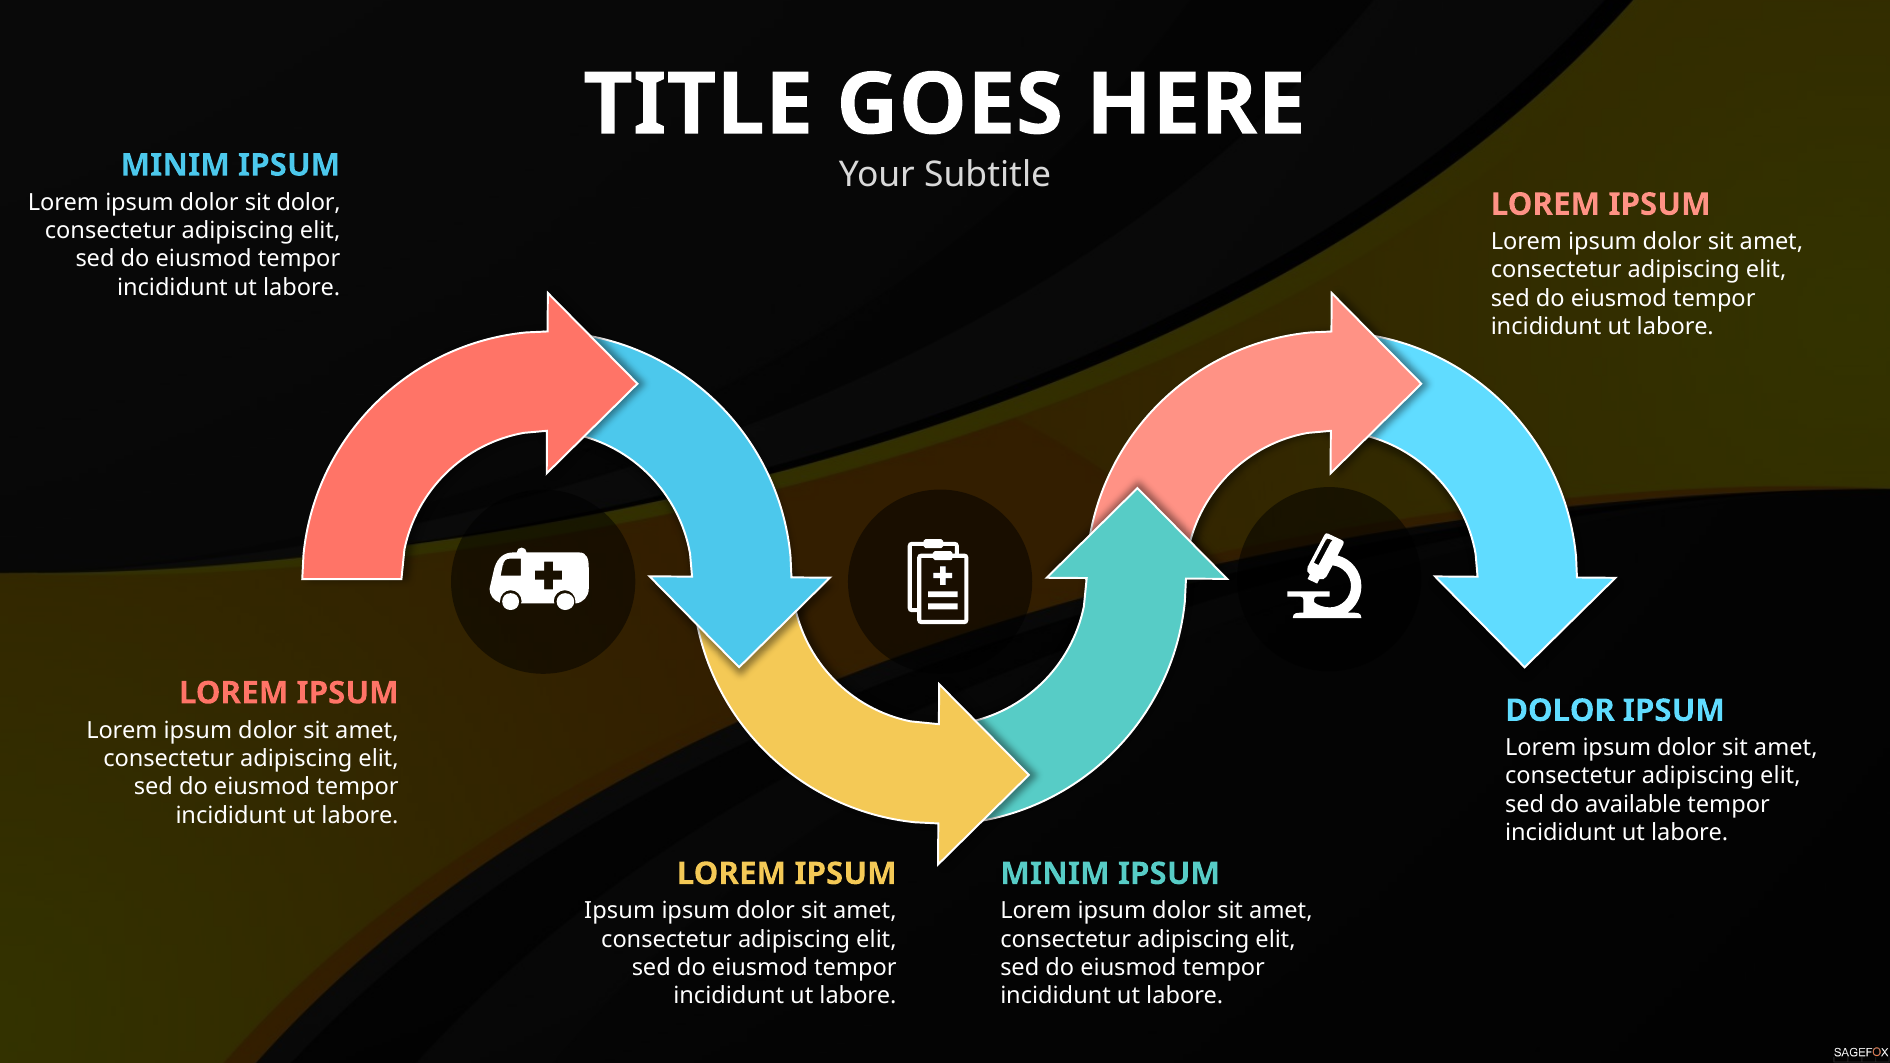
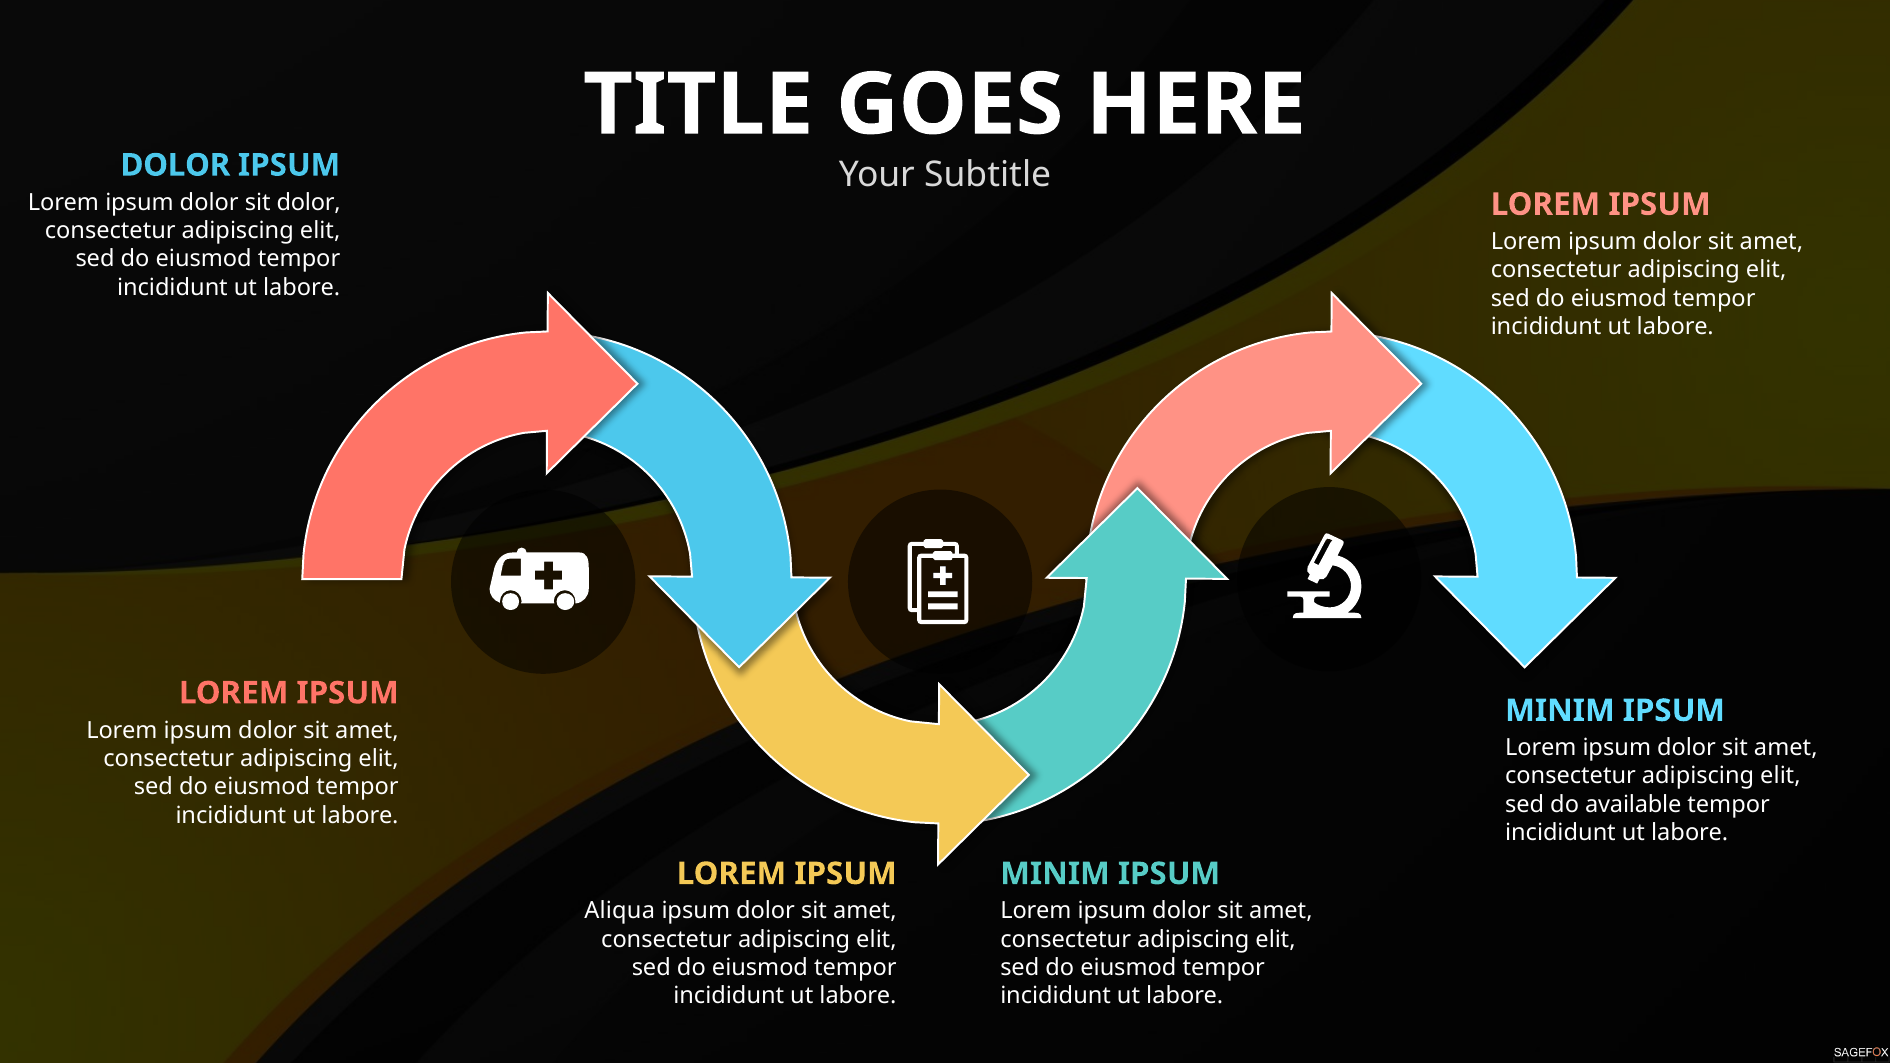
MINIM at (175, 165): MINIM -> DOLOR
DOLOR at (1560, 711): DOLOR -> MINIM
Ipsum at (620, 911): Ipsum -> Aliqua
